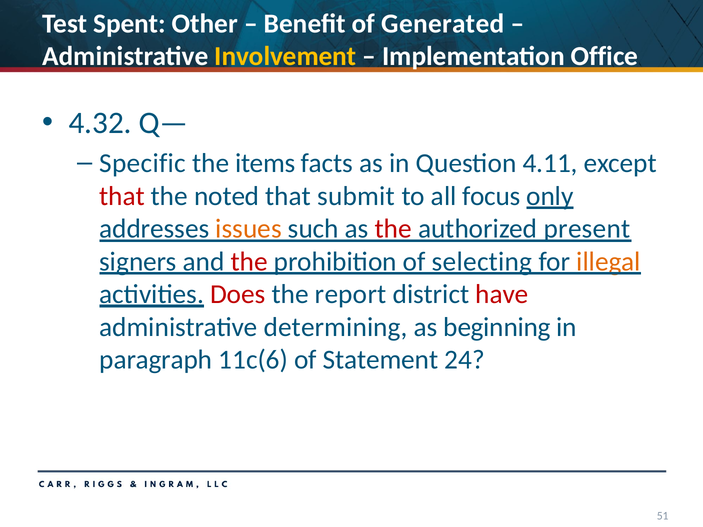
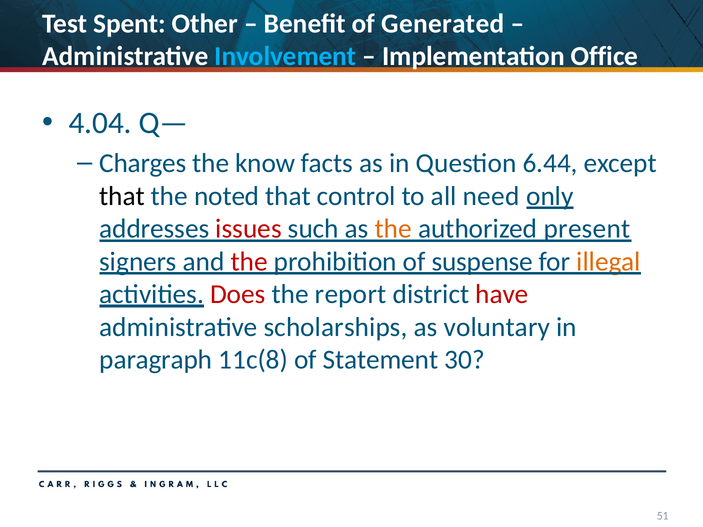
Involvement colour: yellow -> light blue
4.32: 4.32 -> 4.04
Specific: Specific -> Charges
items: items -> know
4.11: 4.11 -> 6.44
that at (122, 196) colour: red -> black
submit: submit -> control
focus: focus -> need
issues colour: orange -> red
the at (393, 229) colour: red -> orange
selecting: selecting -> suspense
determining: determining -> scholarships
beginning: beginning -> voluntary
11c(6: 11c(6 -> 11c(8
24: 24 -> 30
